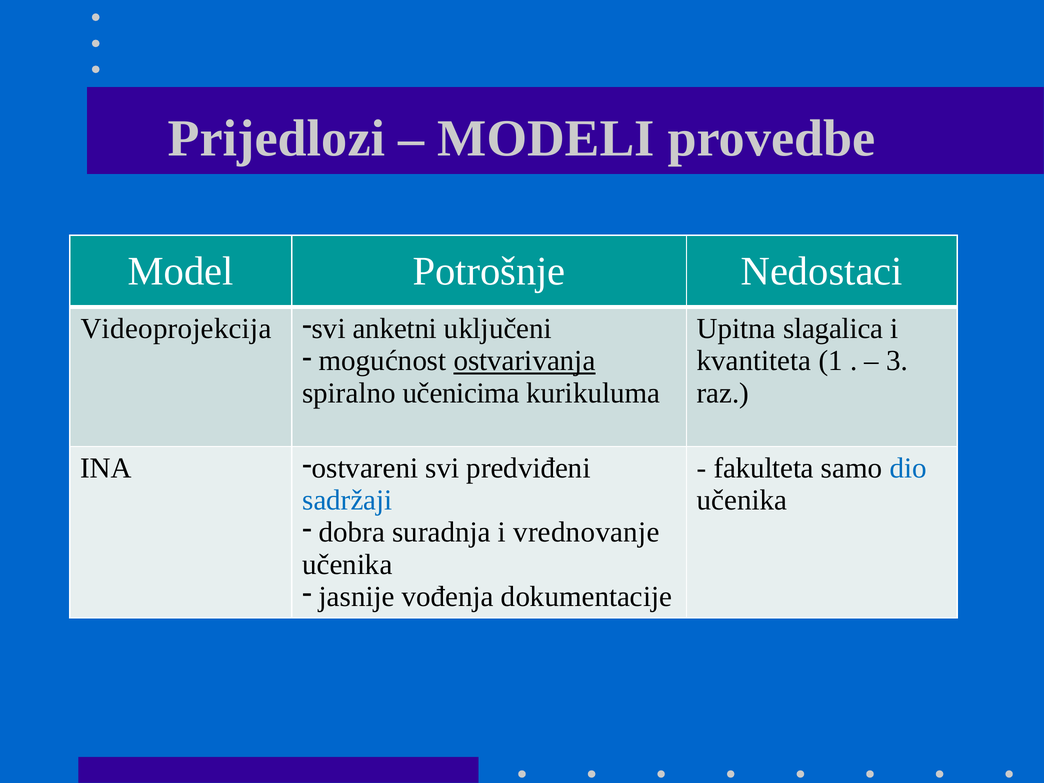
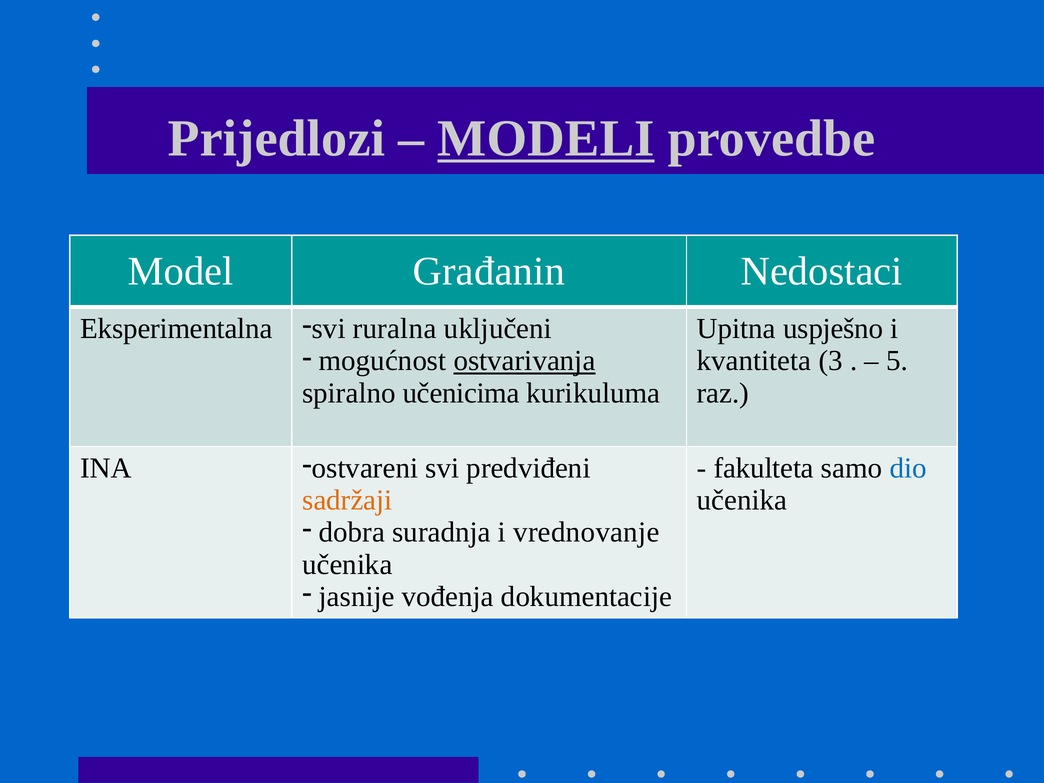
MODELI underline: none -> present
Potrošnje: Potrošnje -> Građanin
Videoprojekcija: Videoprojekcija -> Eksperimentalna
anketni: anketni -> ruralna
slagalica: slagalica -> uspješno
1: 1 -> 3
3: 3 -> 5
sadržaji colour: blue -> orange
